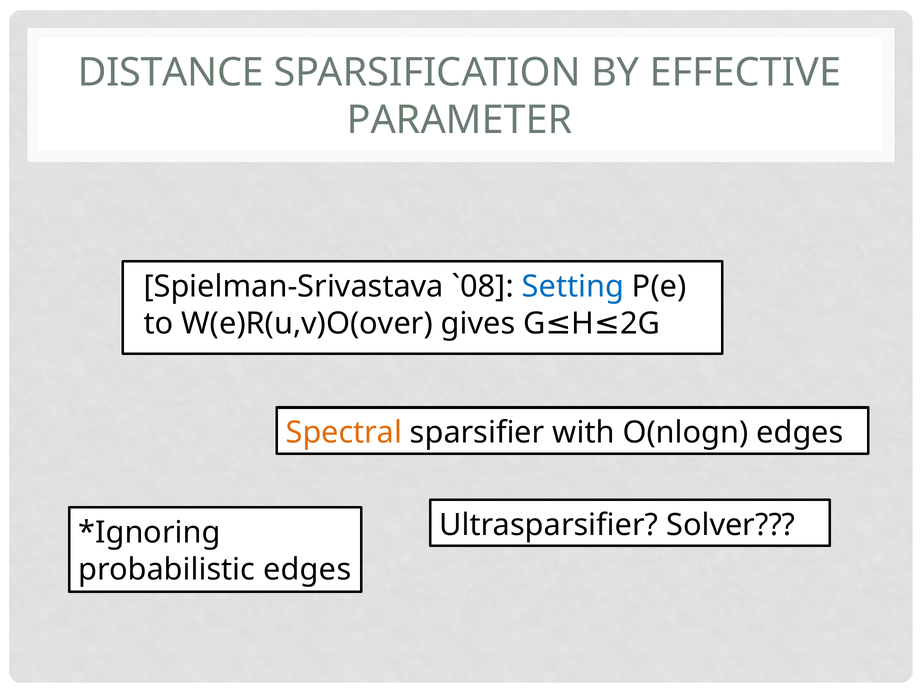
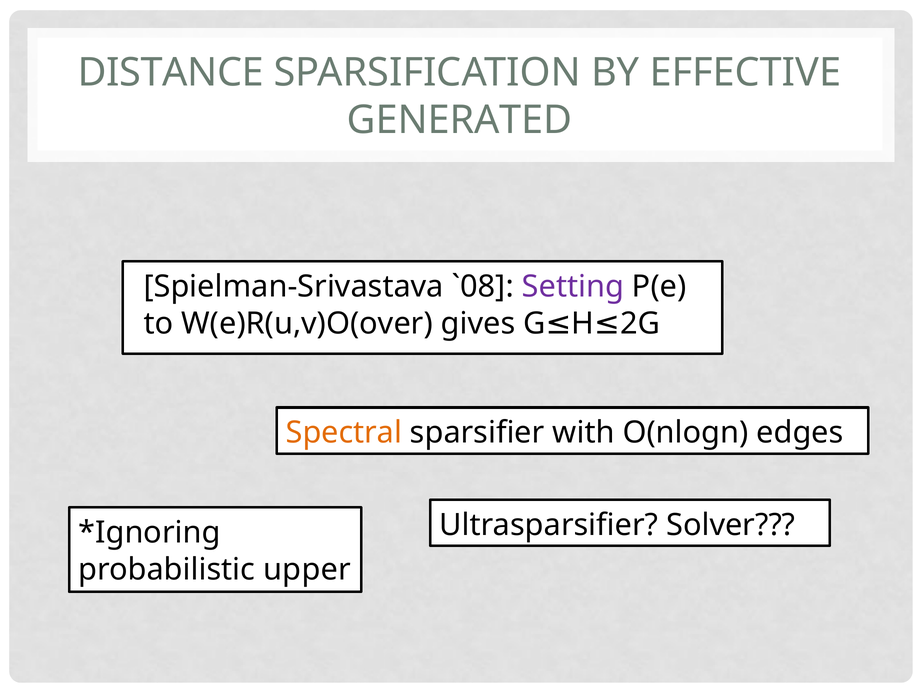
PARAMETER: PARAMETER -> GENERATED
Setting colour: blue -> purple
probabilistic edges: edges -> upper
